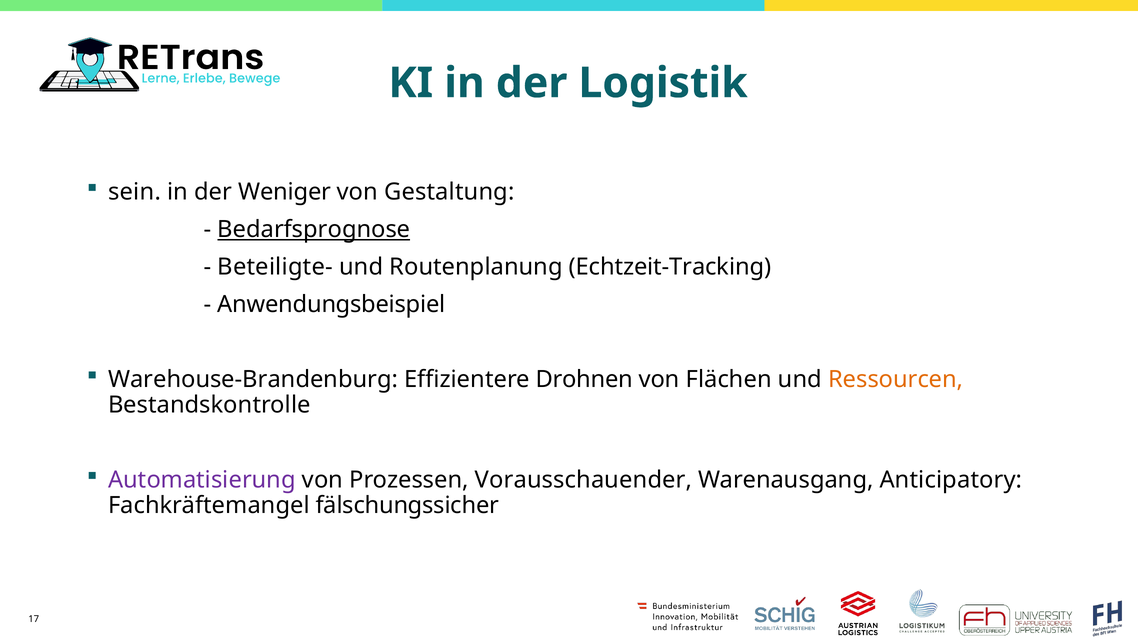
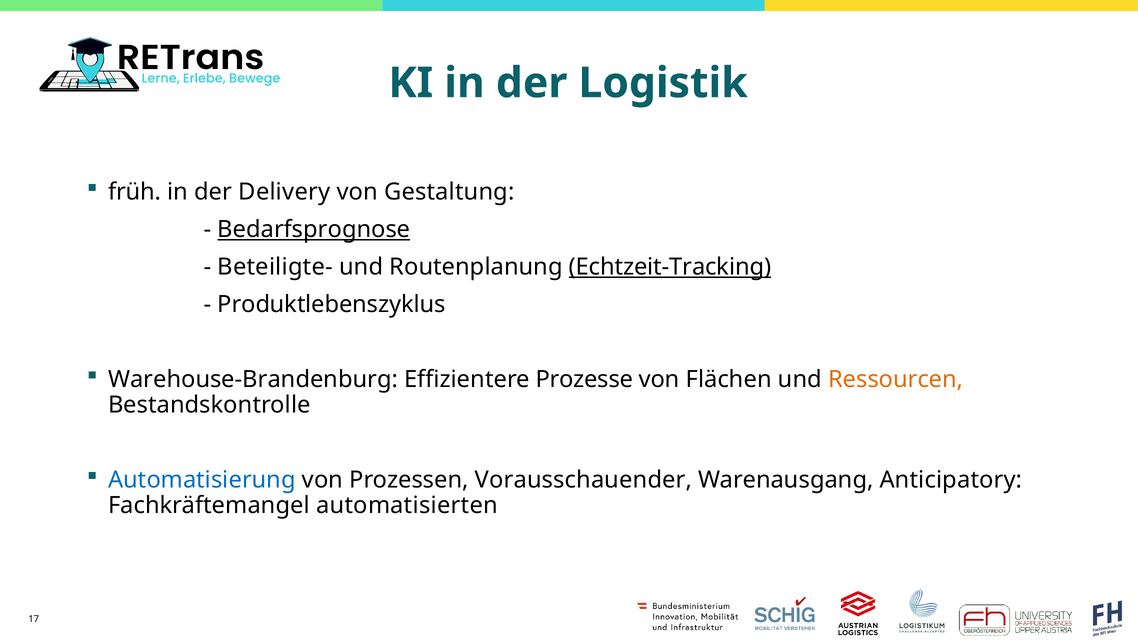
sein: sein -> früh
Weniger: Weniger -> Delivery
Echtzeit-Tracking underline: none -> present
Anwendungsbeispiel: Anwendungsbeispiel -> Produktlebenszyklus
Drohnen: Drohnen -> Prozesse
Automatisierung colour: purple -> blue
fälschungssicher: fälschungssicher -> automatisierten
